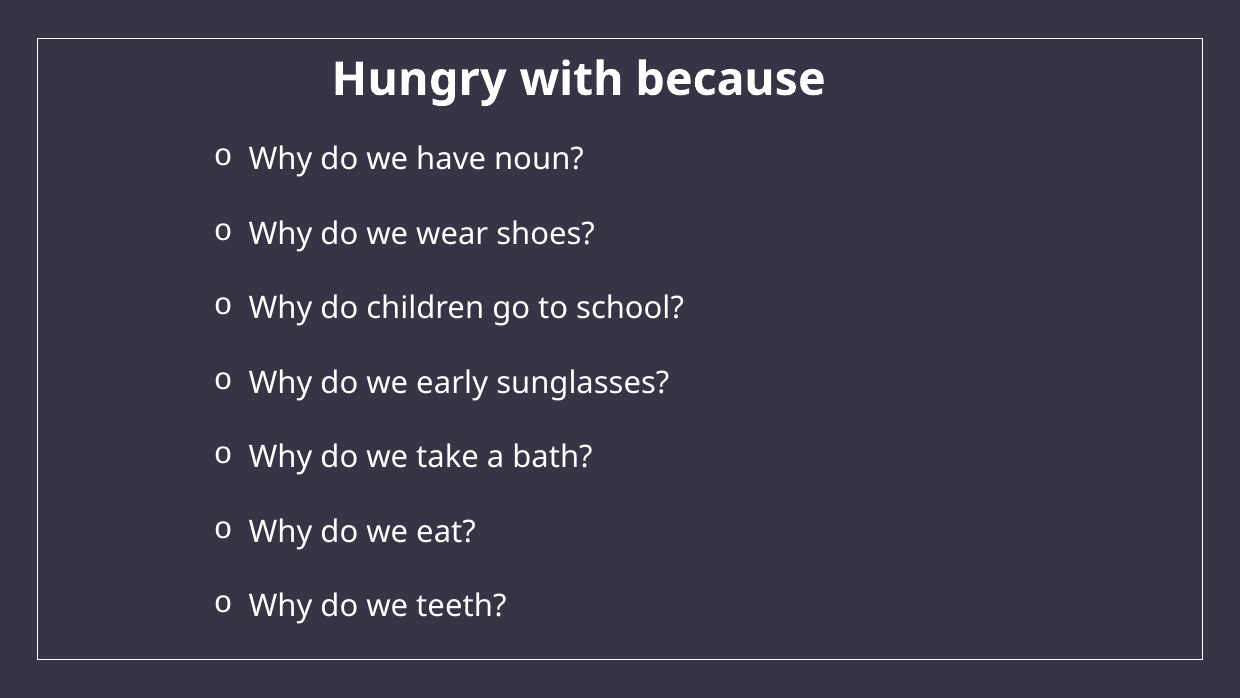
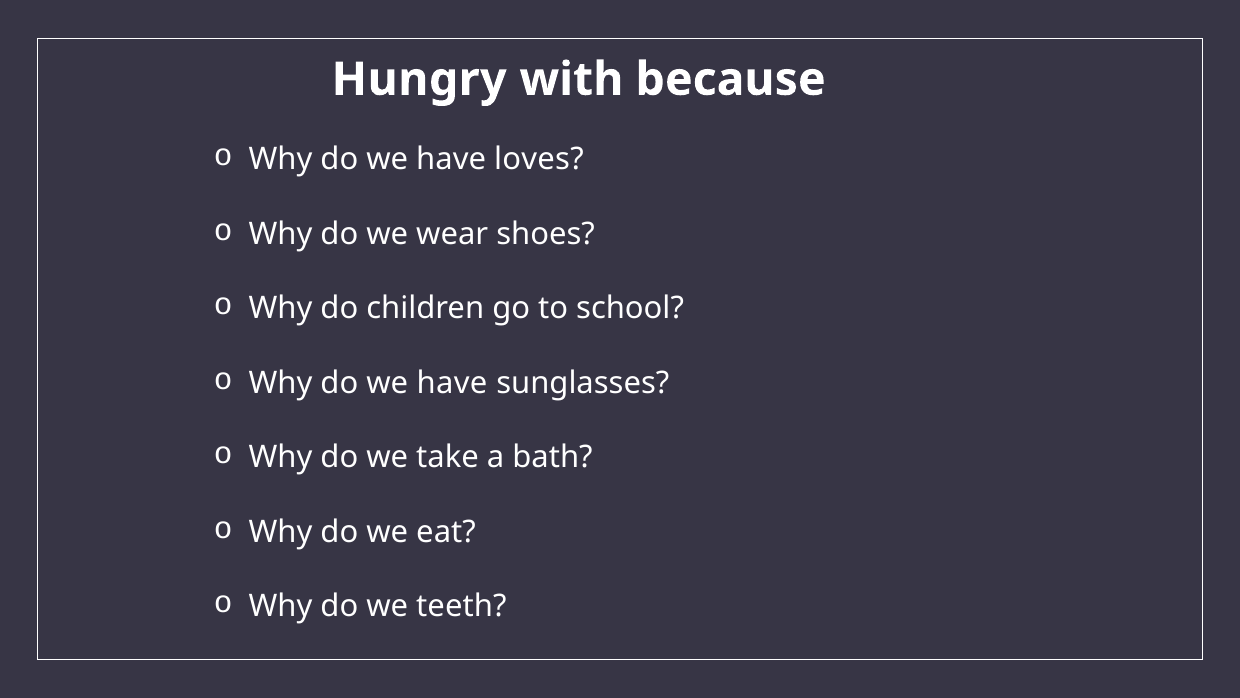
noun: noun -> loves
early at (452, 383): early -> have
